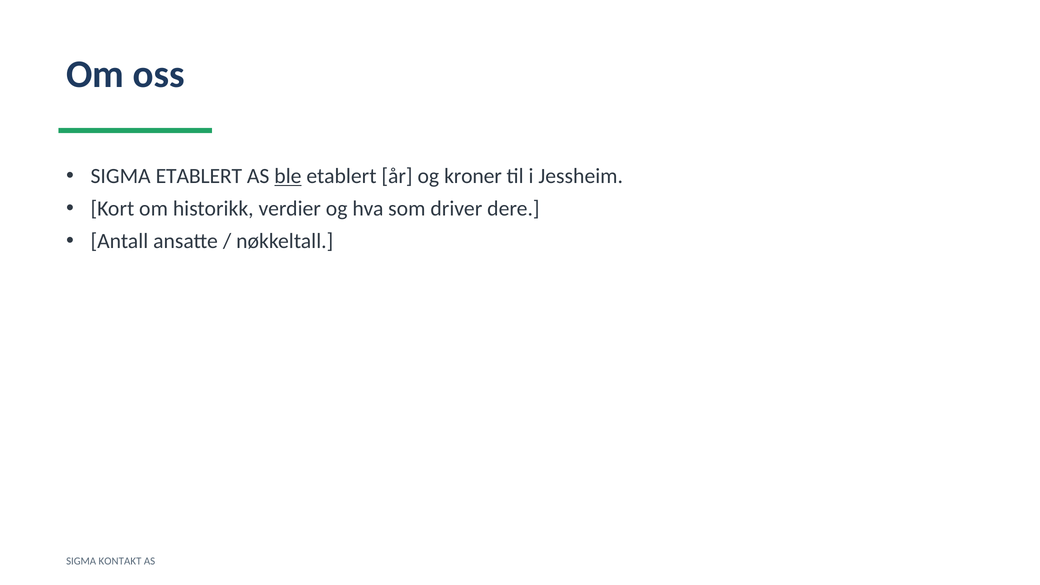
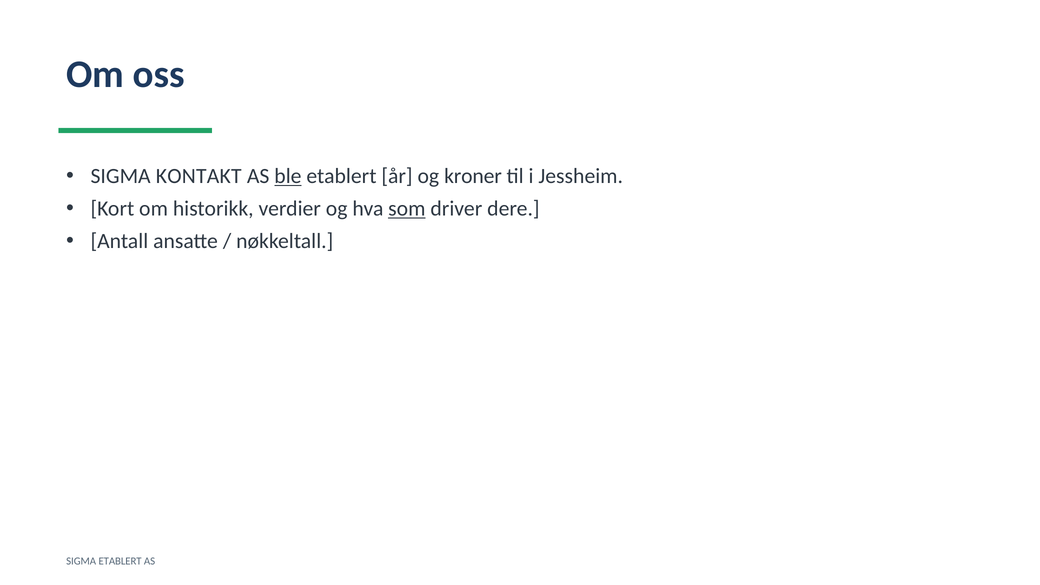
SIGMA ETABLERT: ETABLERT -> KONTAKT
som underline: none -> present
SIGMA KONTAKT: KONTAKT -> ETABLERT
